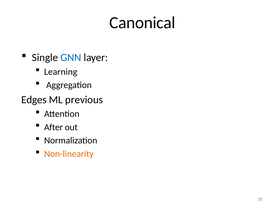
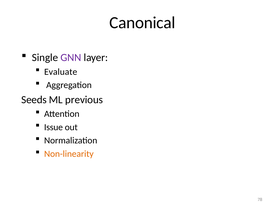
GNN colour: blue -> purple
Learning: Learning -> Evaluate
Edges: Edges -> Seeds
After: After -> Issue
